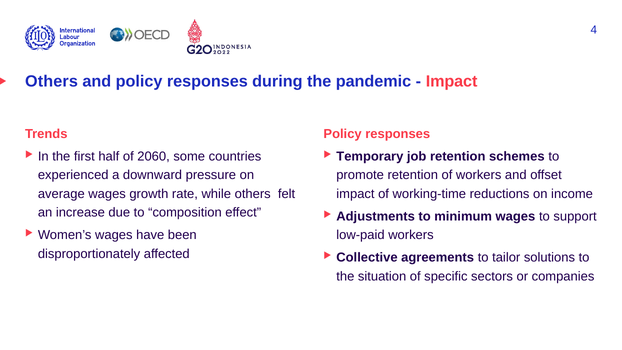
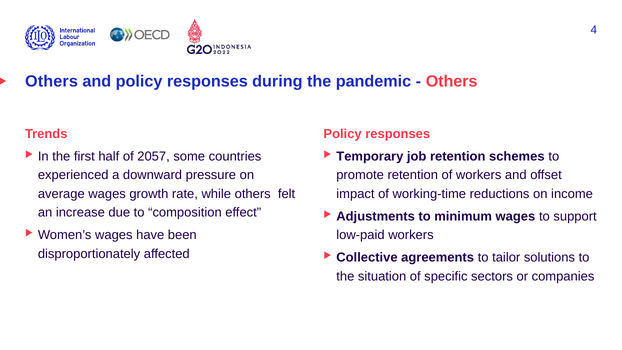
Impact at (452, 81): Impact -> Others
2060: 2060 -> 2057
